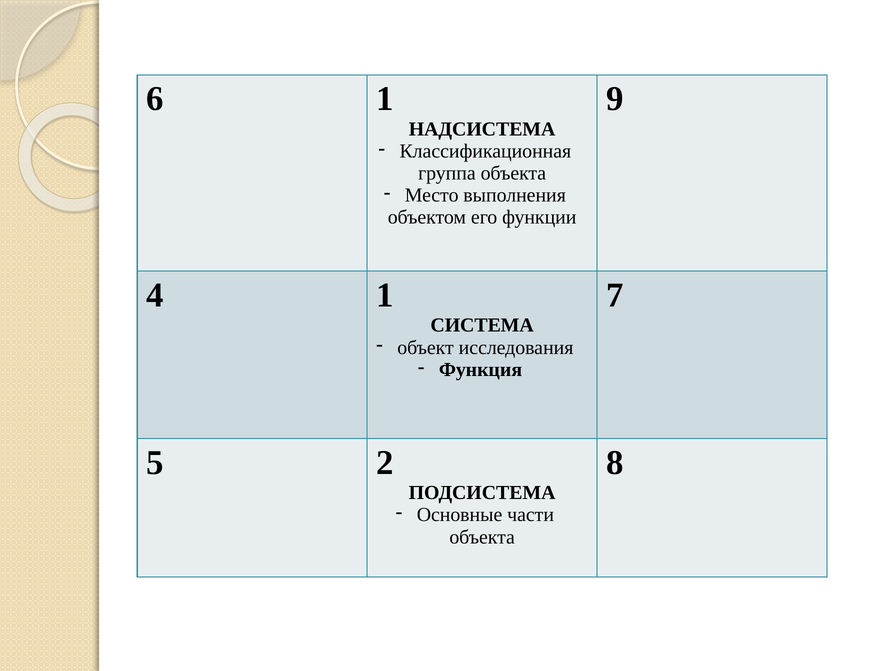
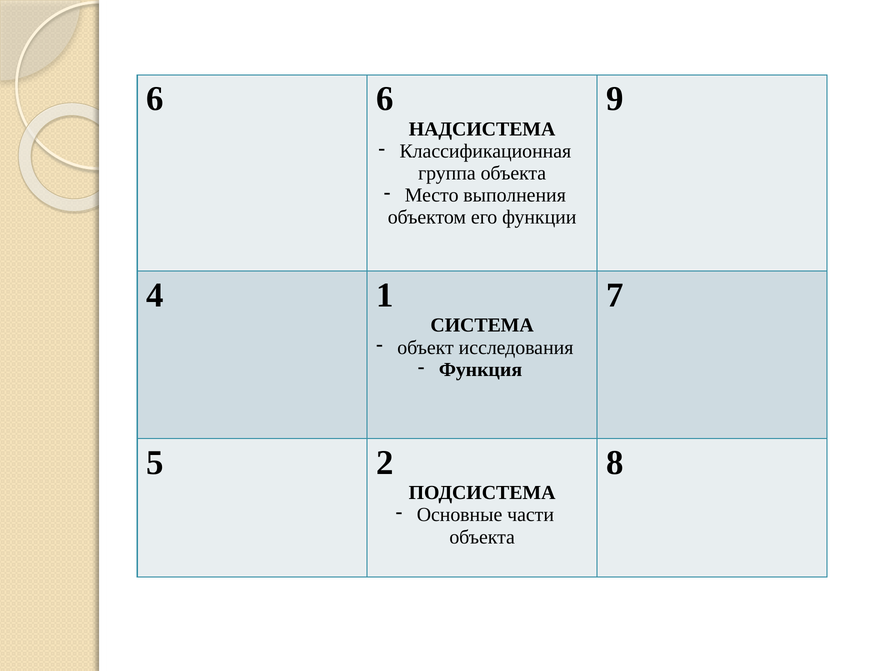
6 1: 1 -> 6
